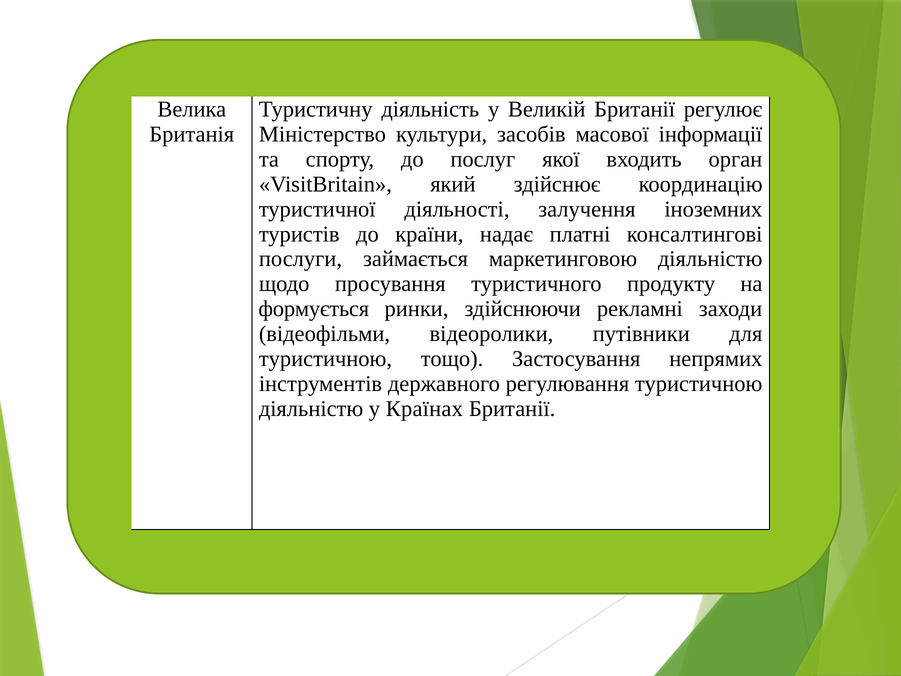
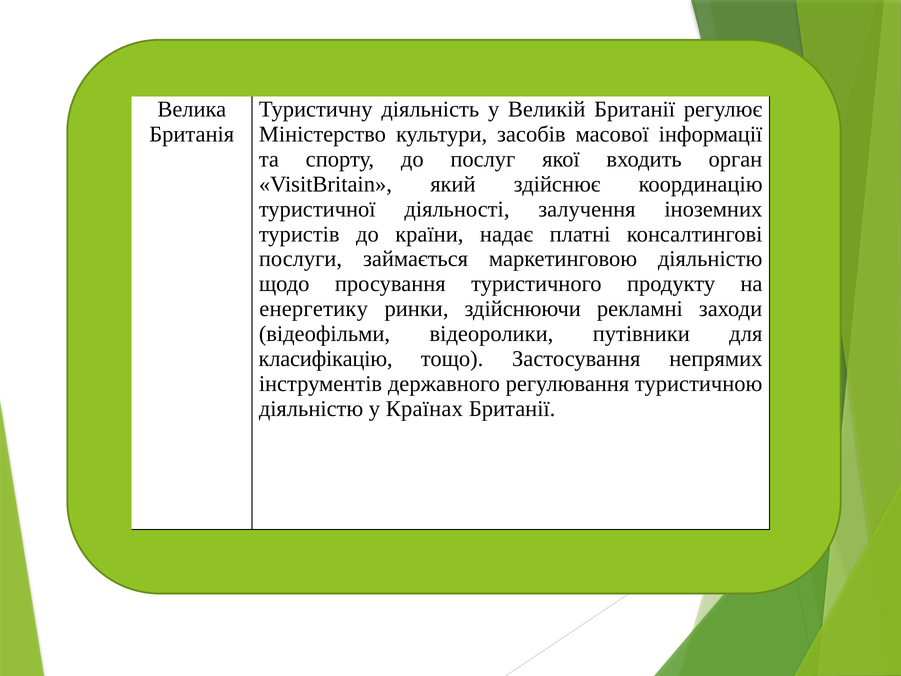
формується: формується -> енергетику
туристичною at (325, 359): туристичною -> класифікацію
